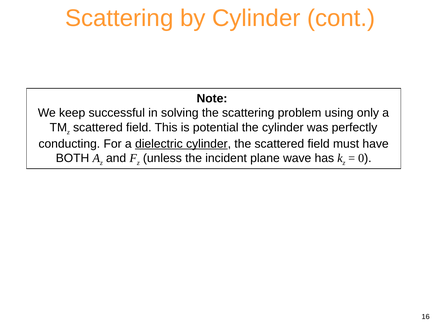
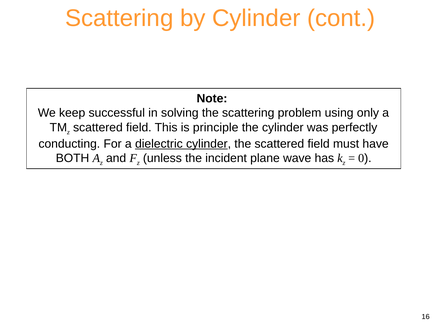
potential: potential -> principle
